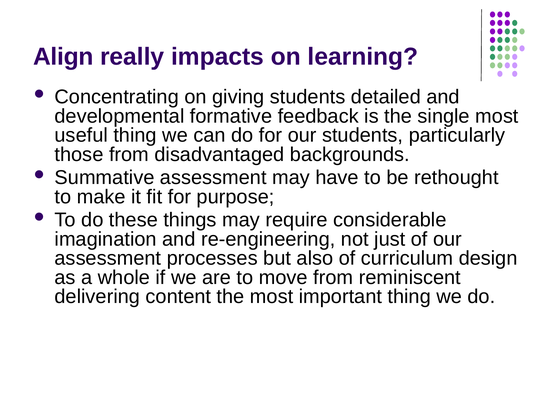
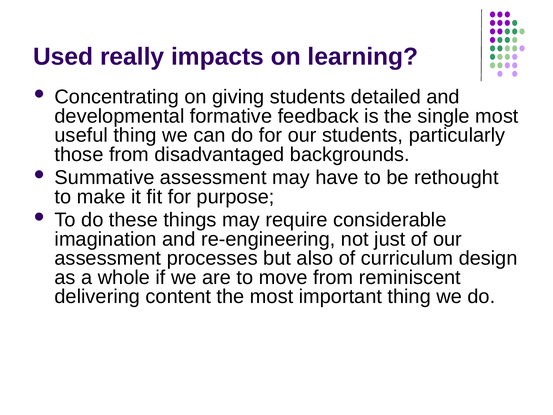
Align: Align -> Used
